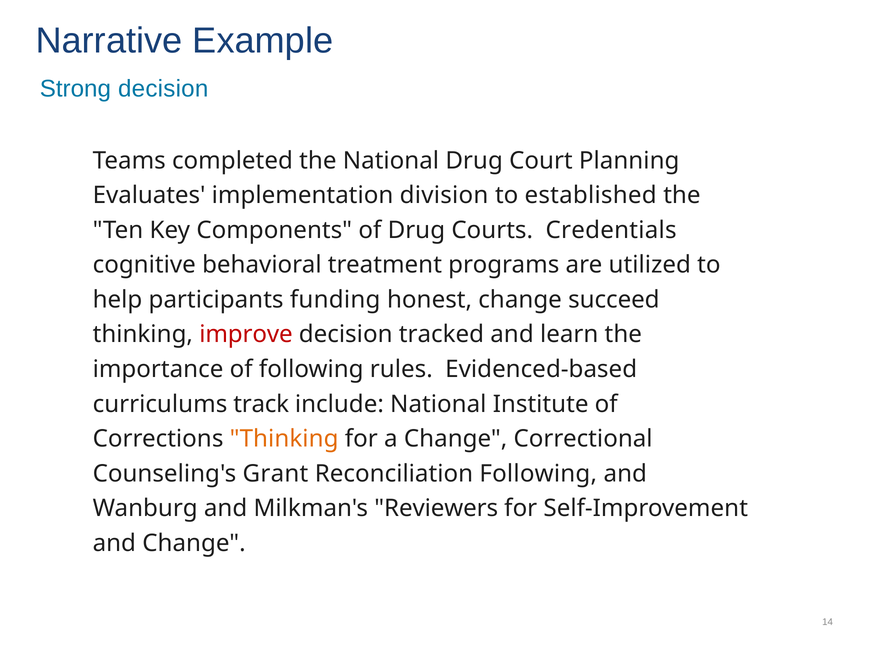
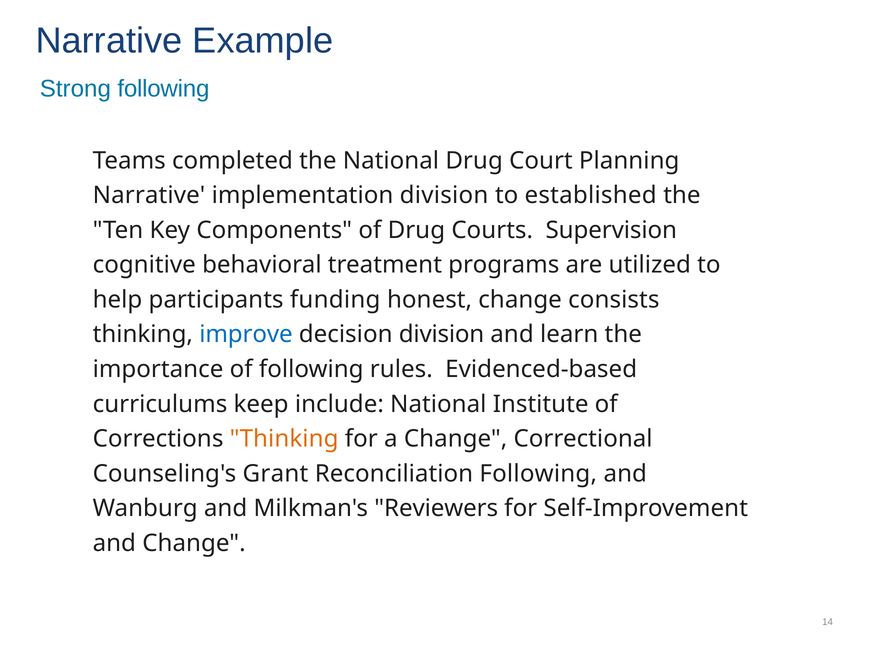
Strong decision: decision -> following
Evaluates at (149, 195): Evaluates -> Narrative
Credentials: Credentials -> Supervision
succeed: succeed -> consists
improve colour: red -> blue
decision tracked: tracked -> division
track: track -> keep
